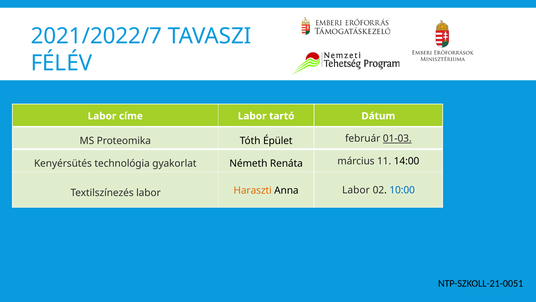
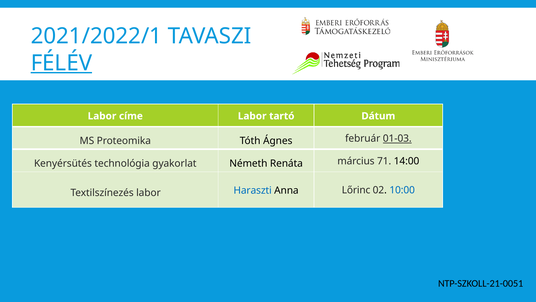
2021/2022/7: 2021/2022/7 -> 2021/2022/1
FÉLÉV underline: none -> present
Épület: Épület -> Ágnes
11: 11 -> 71
Haraszti colour: orange -> blue
Anna Labor: Labor -> Lőrinc
